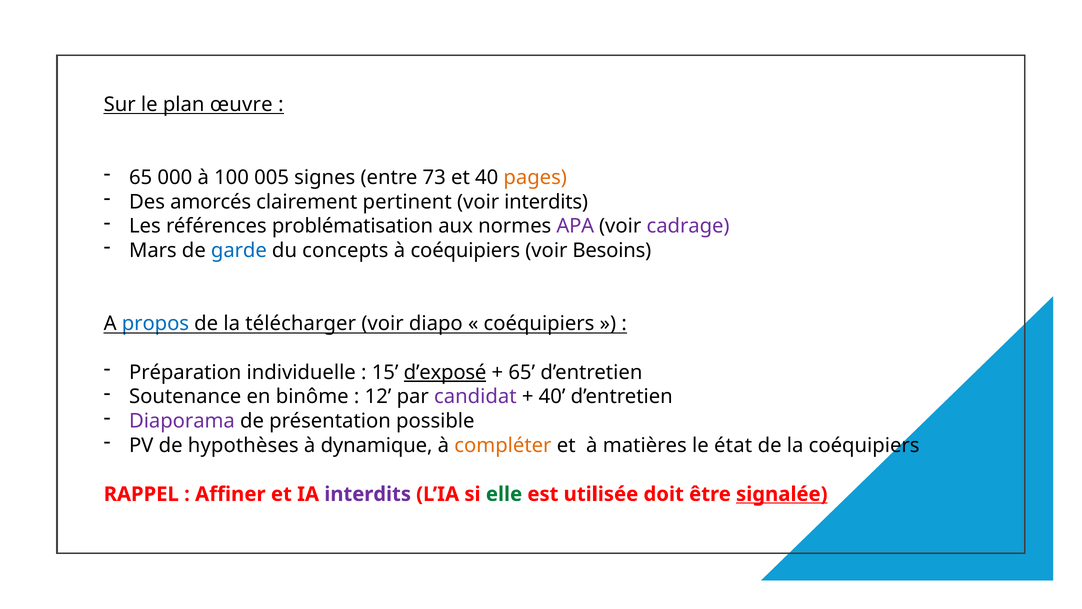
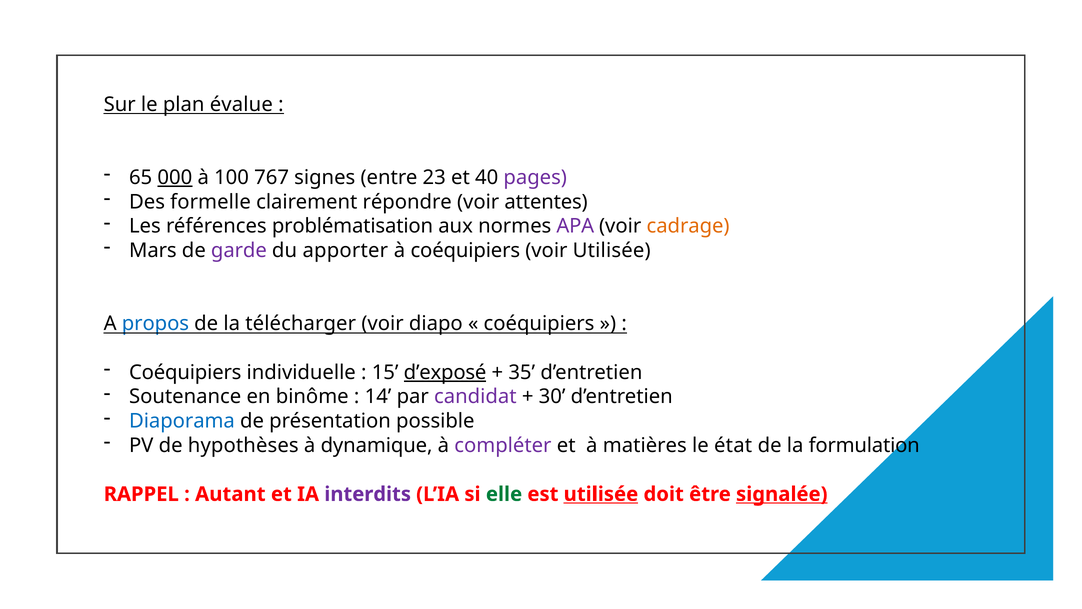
œuvre: œuvre -> évalue
000 underline: none -> present
005: 005 -> 767
73: 73 -> 23
pages colour: orange -> purple
amorcés: amorcés -> formelle
pertinent: pertinent -> répondre
voir interdits: interdits -> attentes
cadrage colour: purple -> orange
garde colour: blue -> purple
concepts: concepts -> apporter
voir Besoins: Besoins -> Utilisée
Préparation at (185, 372): Préparation -> Coéquipiers
65 at (522, 372): 65 -> 35
12: 12 -> 14
40 at (552, 397): 40 -> 30
Diaporama colour: purple -> blue
compléter colour: orange -> purple
la coéquipiers: coéquipiers -> formulation
Affiner: Affiner -> Autant
utilisée at (601, 494) underline: none -> present
